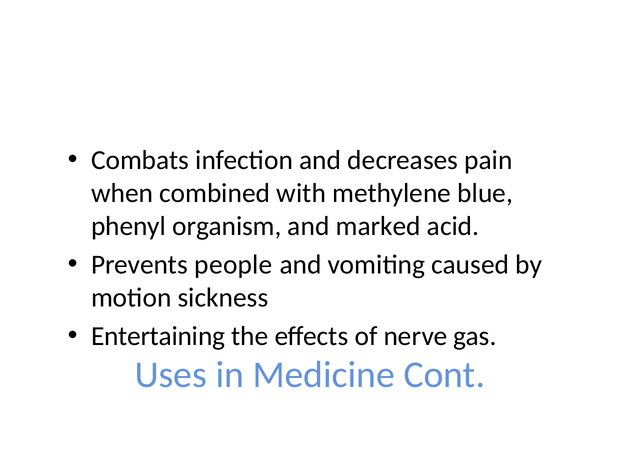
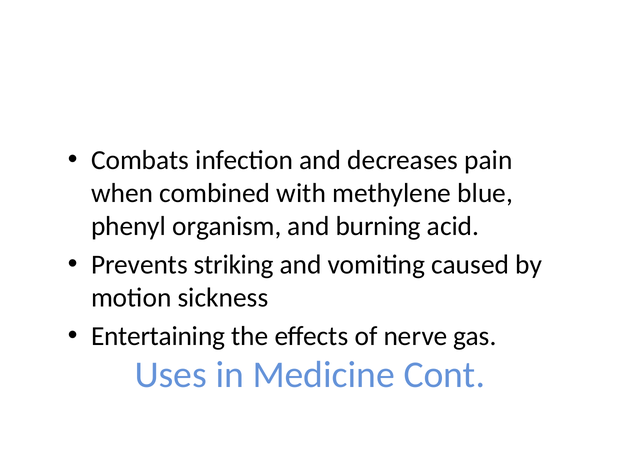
marked: marked -> burning
people: people -> striking
